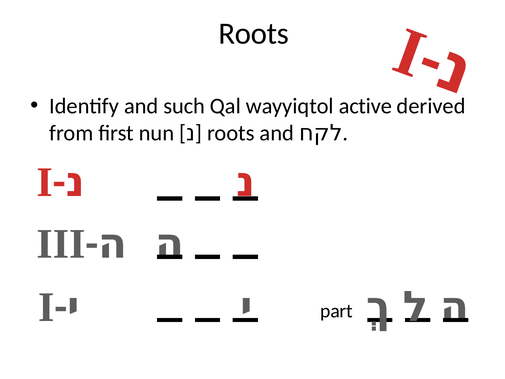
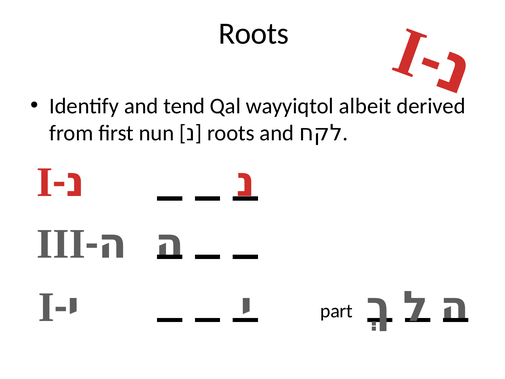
such: such -> tend
active: active -> albeit
